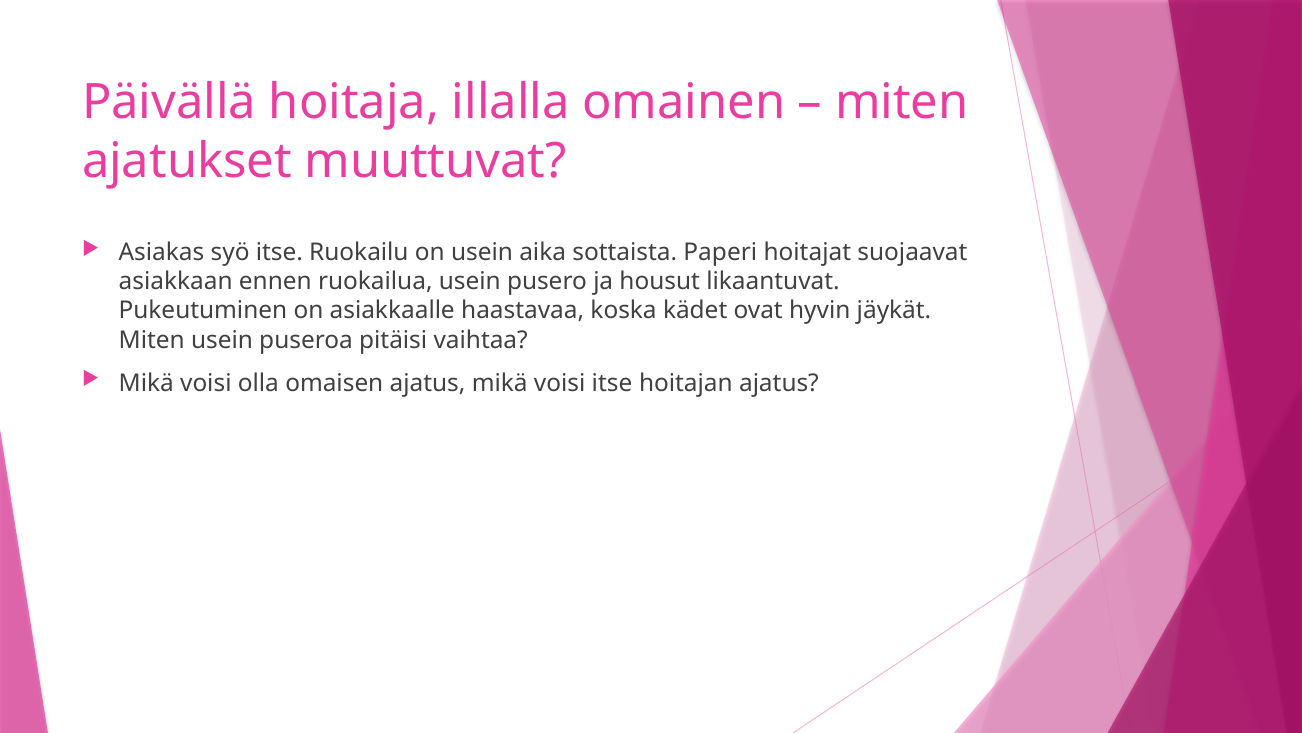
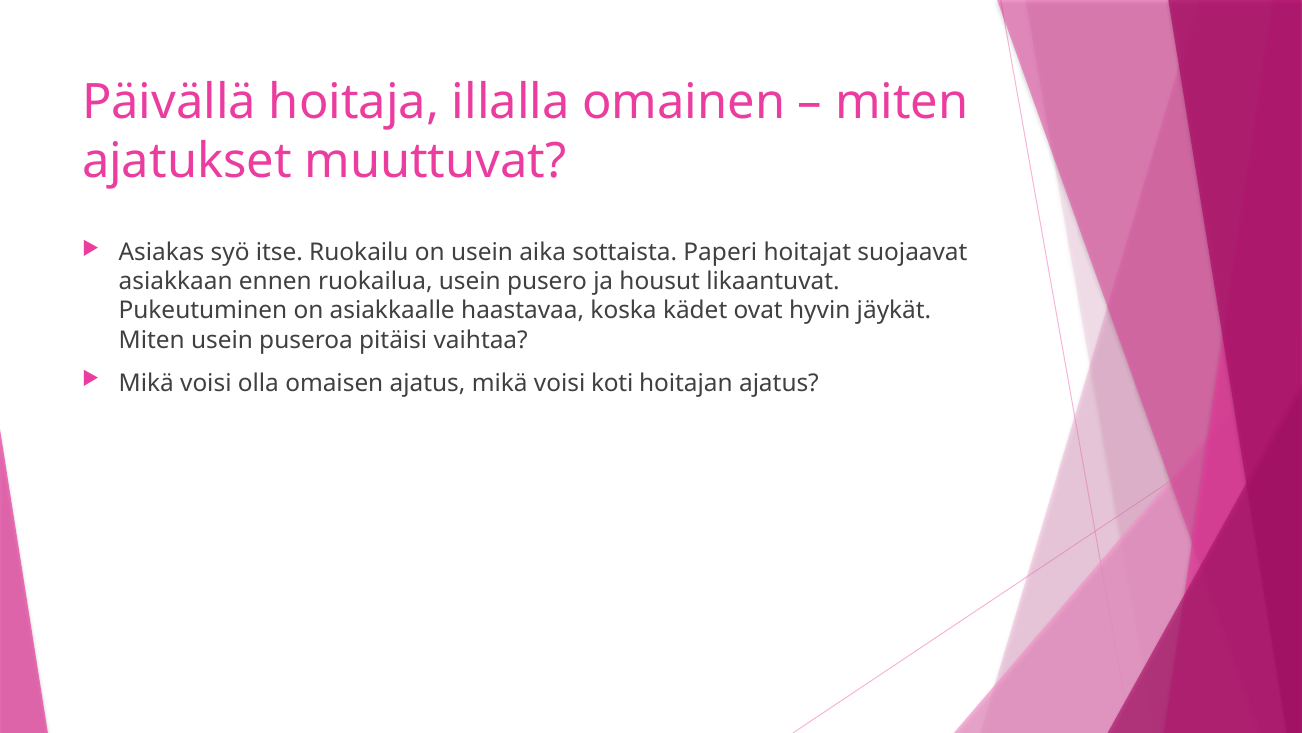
voisi itse: itse -> koti
